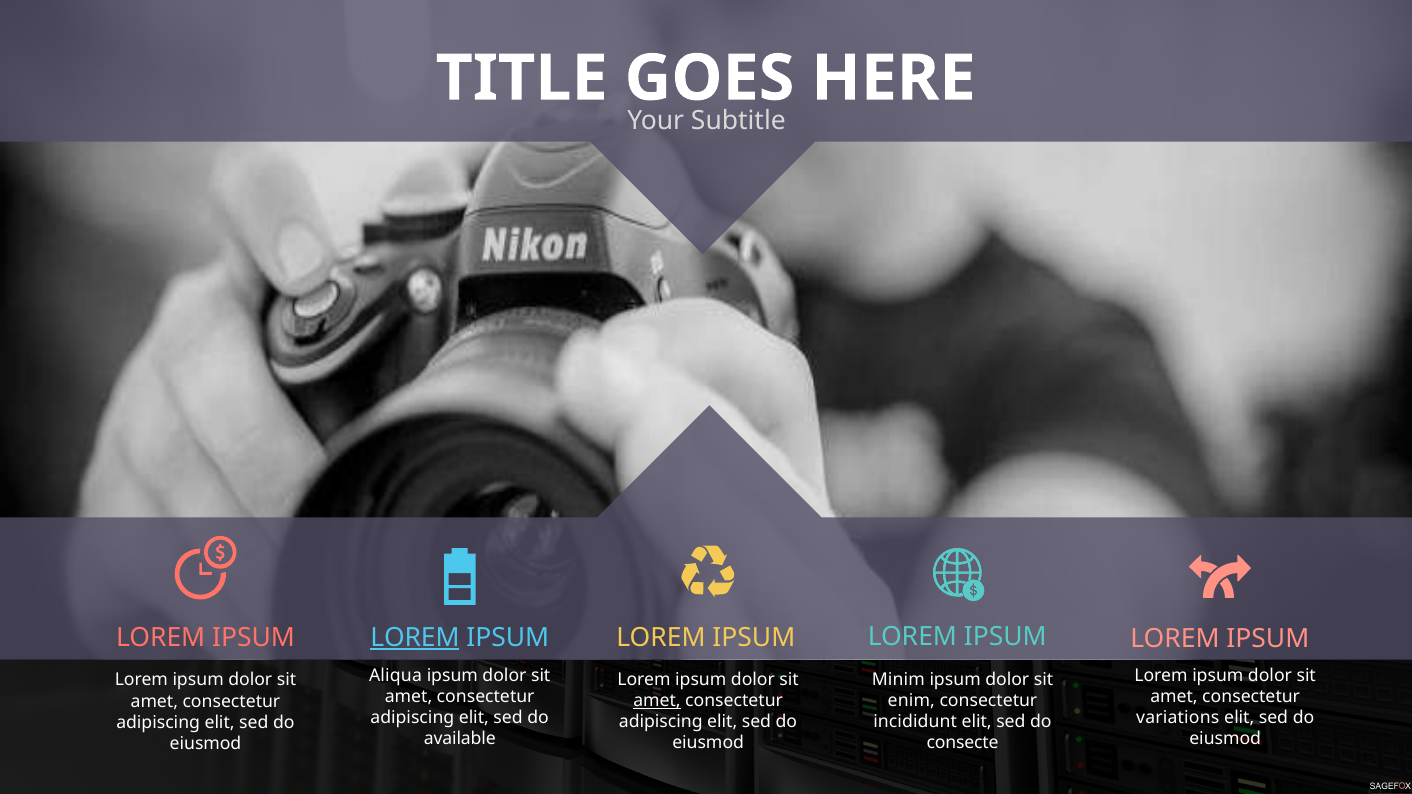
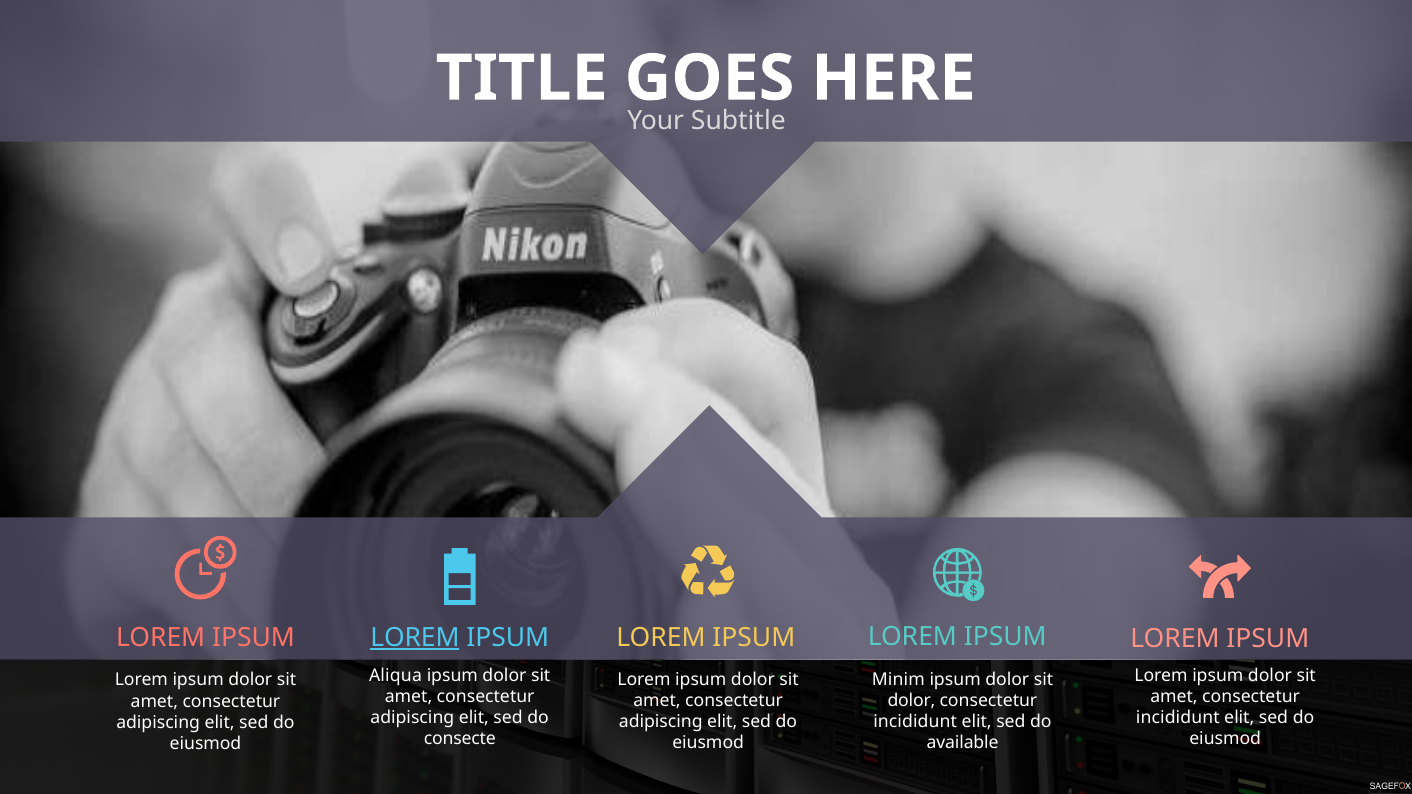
amet at (657, 701) underline: present -> none
enim at (911, 701): enim -> dolor
variations at (1178, 718): variations -> incididunt
available: available -> consecte
consecte: consecte -> available
